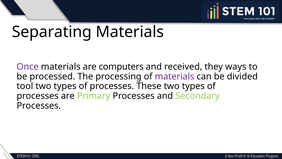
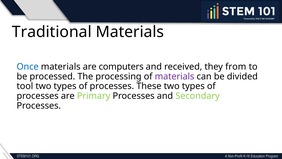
Separating: Separating -> Traditional
Once colour: purple -> blue
ways: ways -> from
